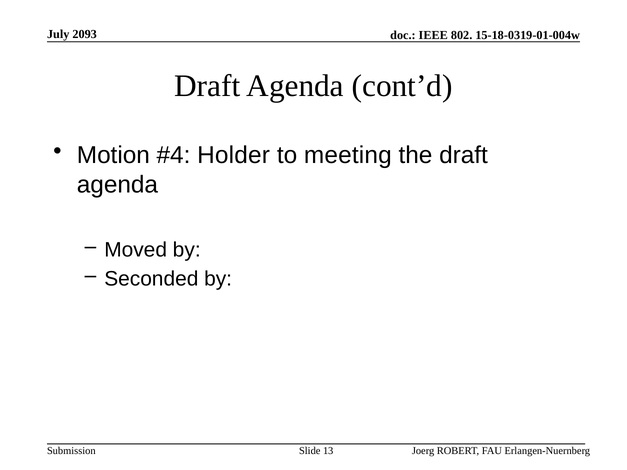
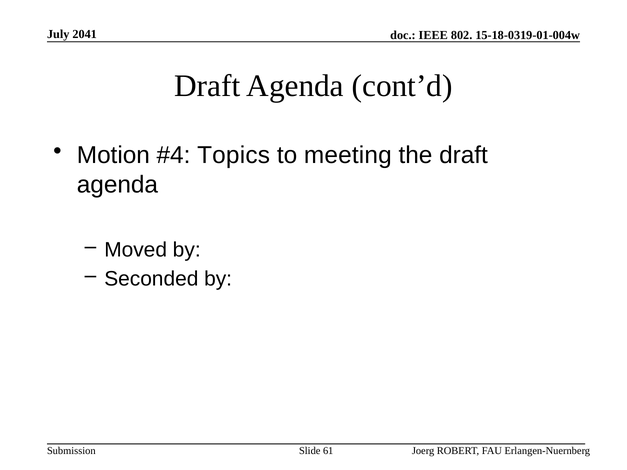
2093: 2093 -> 2041
Holder: Holder -> Topics
13: 13 -> 61
